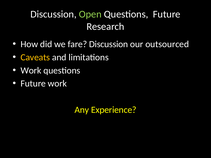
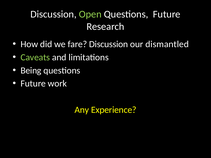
outsourced: outsourced -> dismantled
Caveats colour: yellow -> light green
Work at (31, 71): Work -> Being
